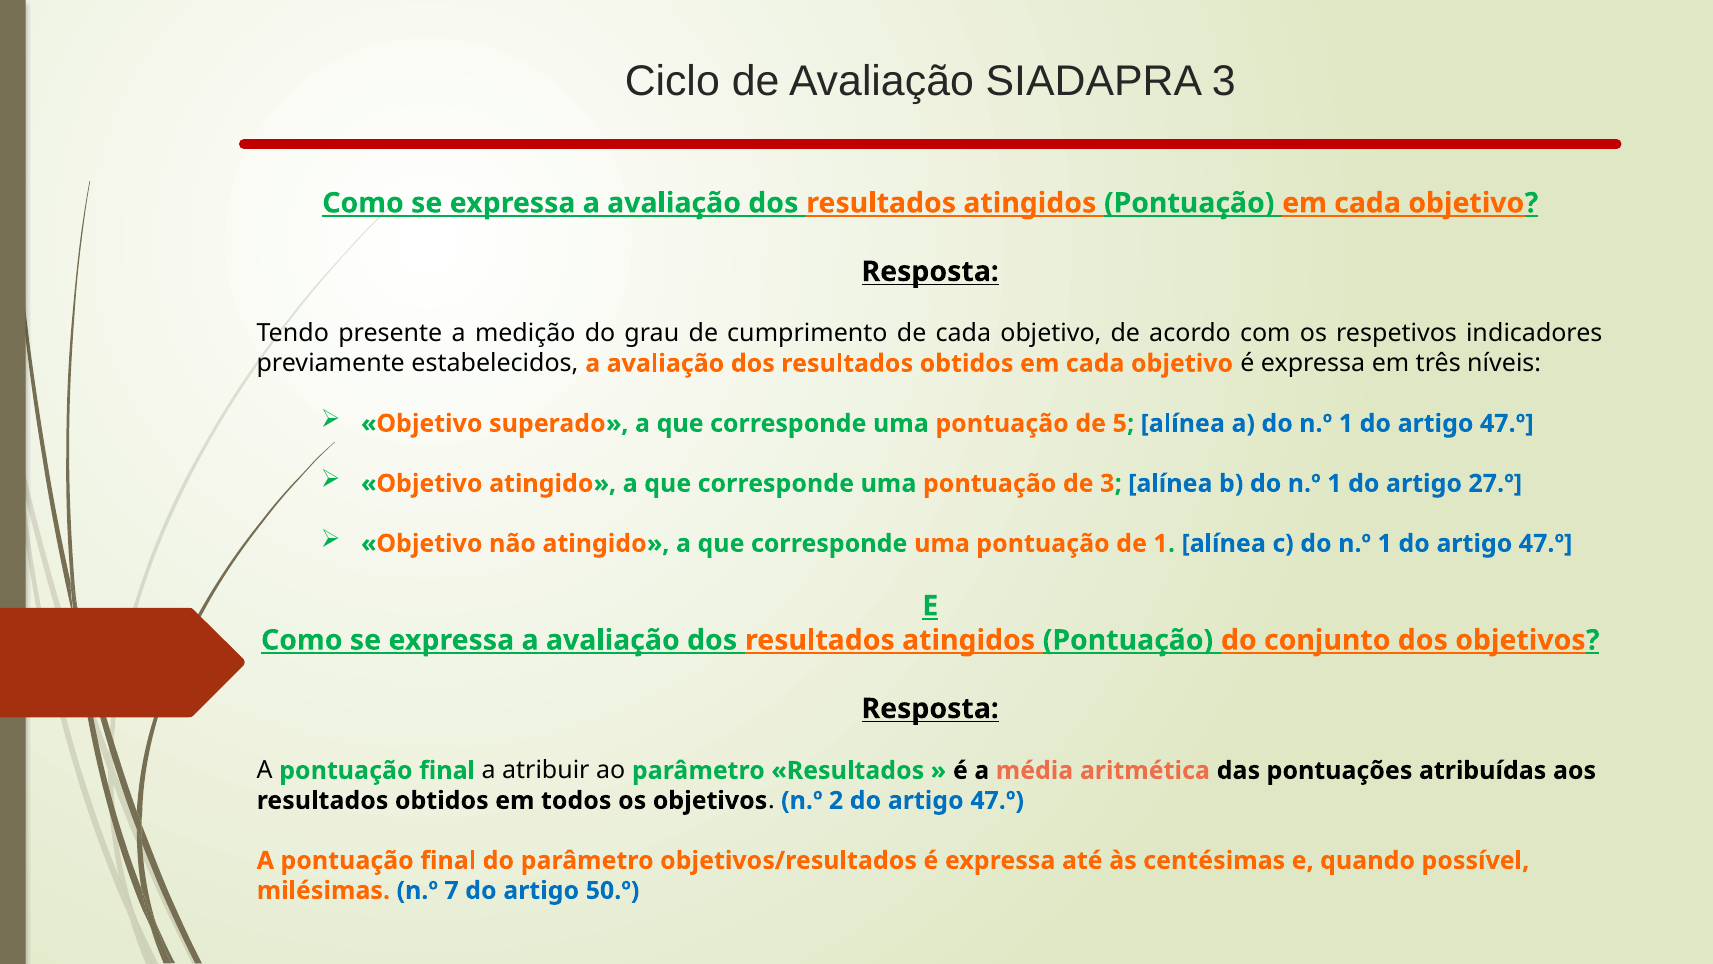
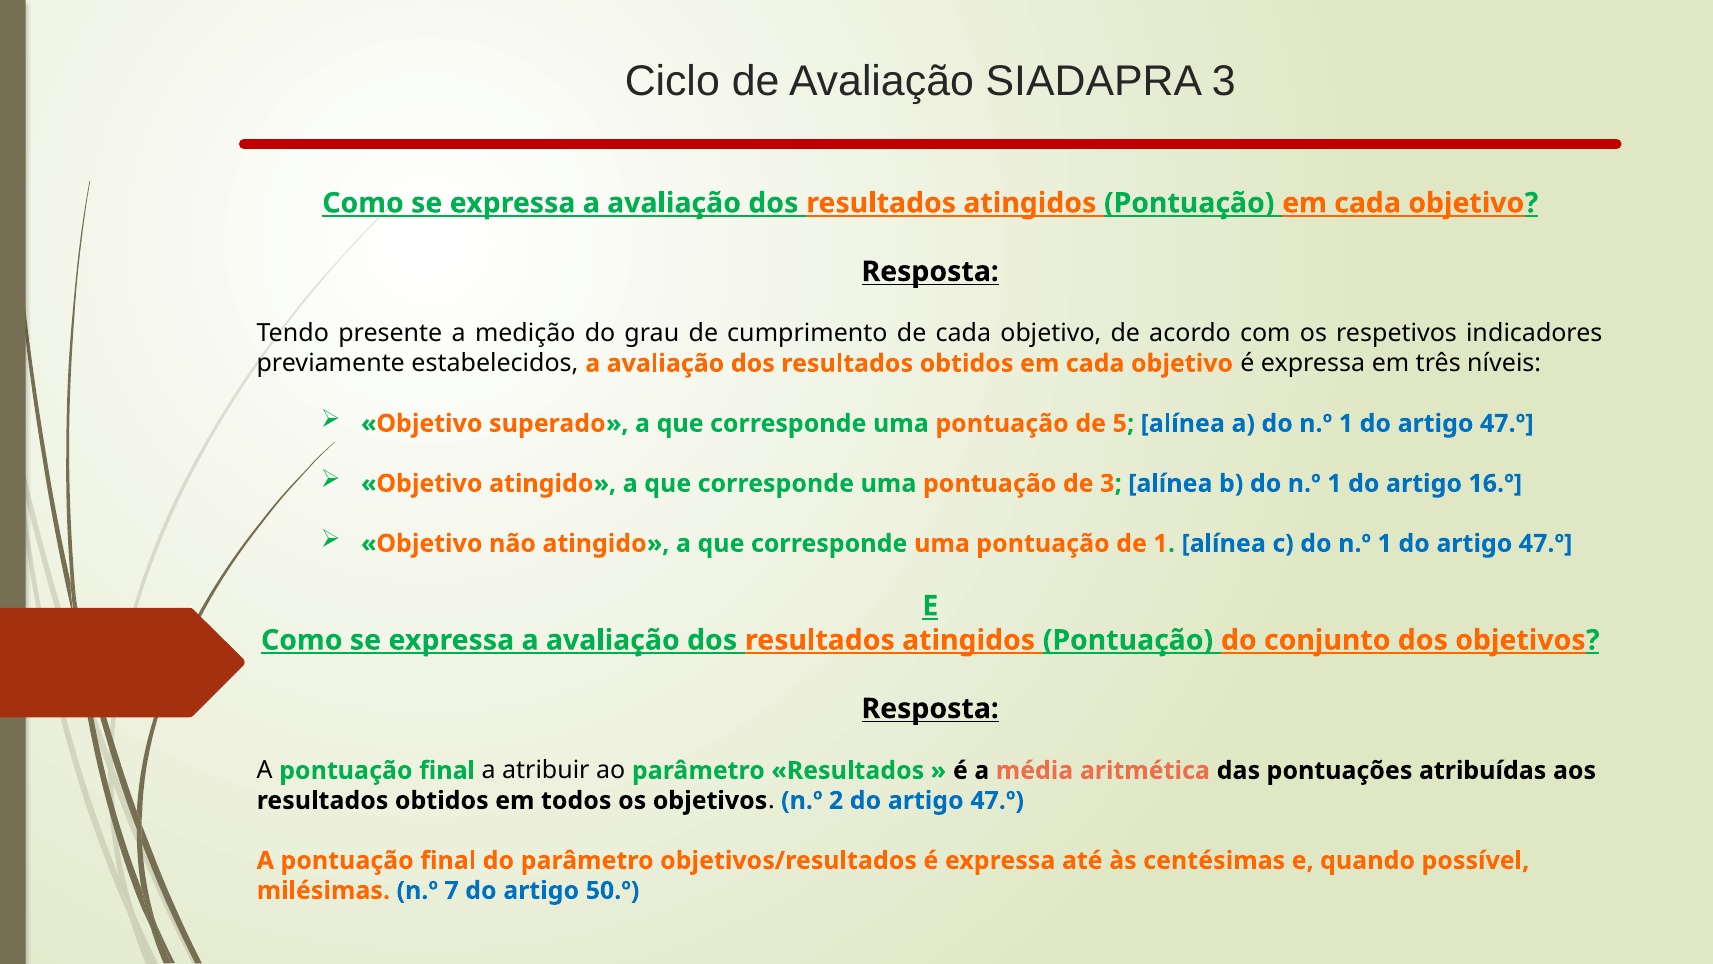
27.º: 27.º -> 16.º
